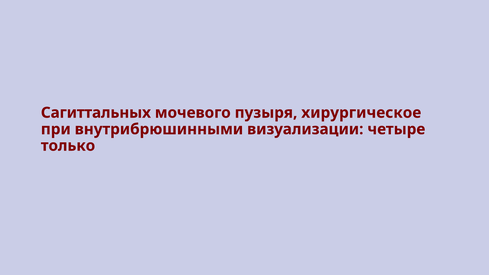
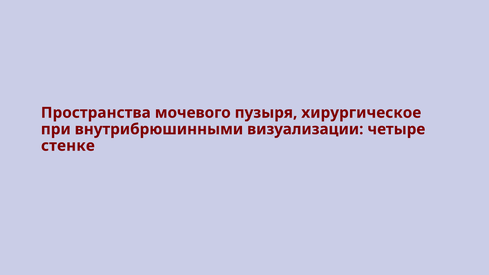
Сагиттальных: Сагиттальных -> Пространства
только: только -> стенке
